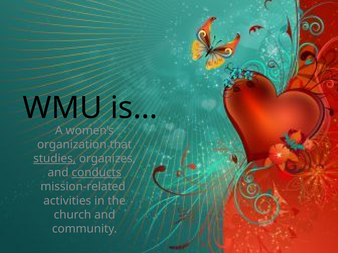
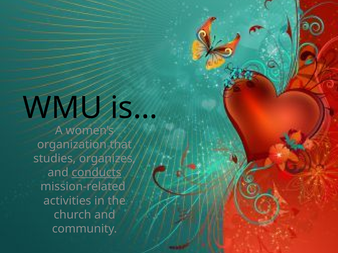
studies underline: present -> none
